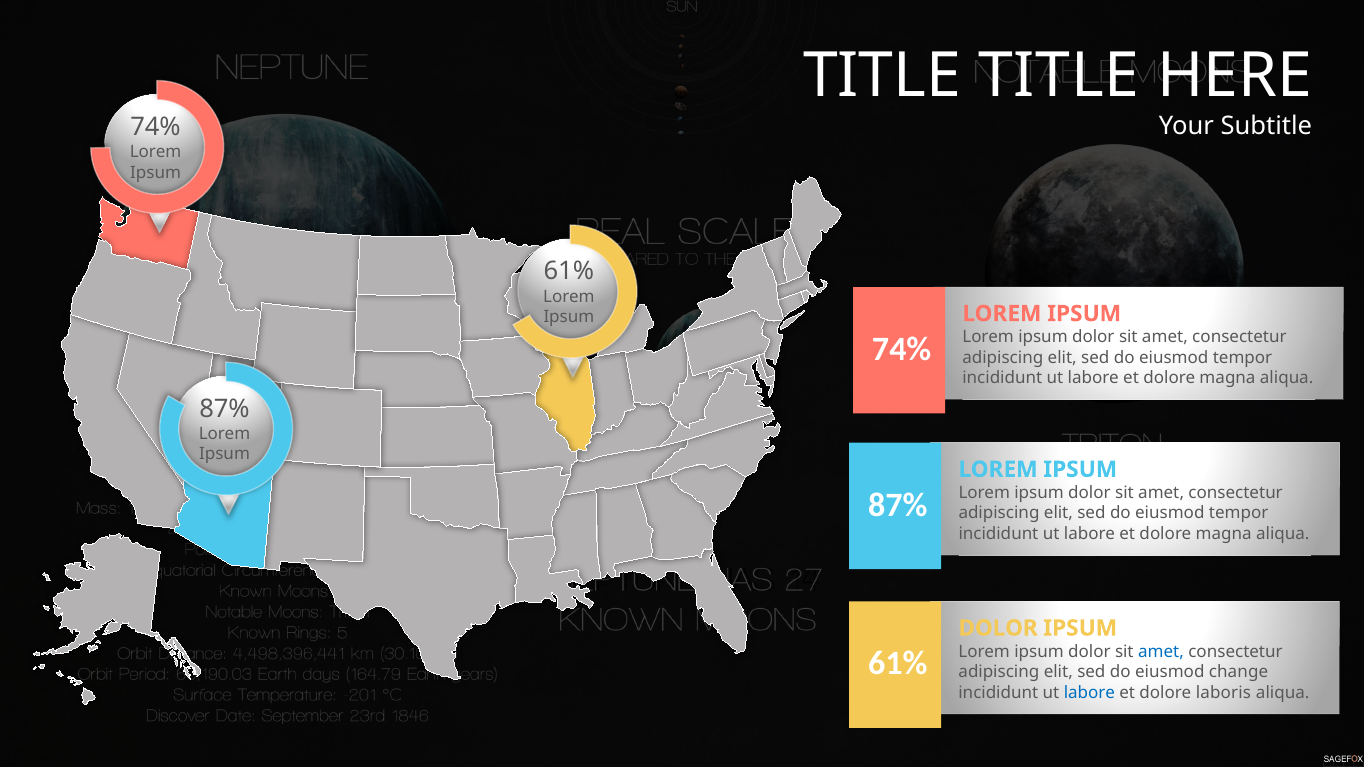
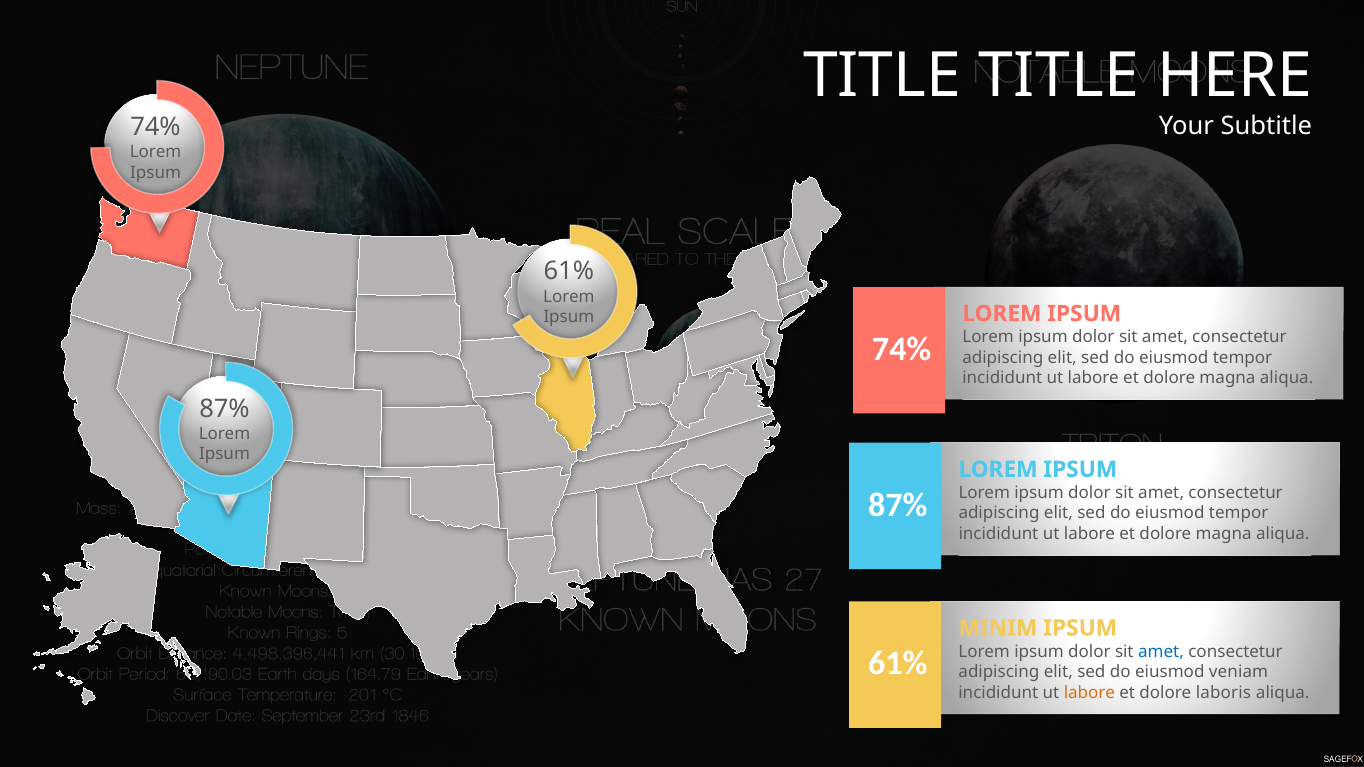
DOLOR at (998, 628): DOLOR -> MINIM
change: change -> veniam
labore at (1089, 693) colour: blue -> orange
